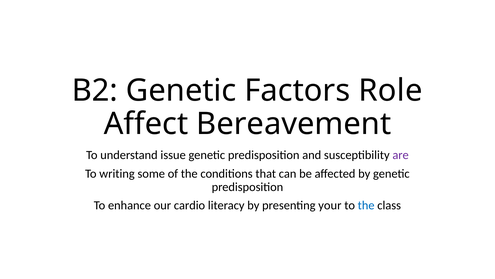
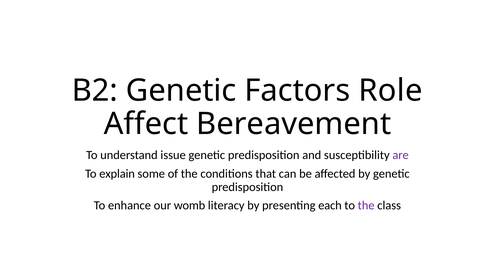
writing: writing -> explain
cardio: cardio -> womb
your: your -> each
the at (366, 205) colour: blue -> purple
